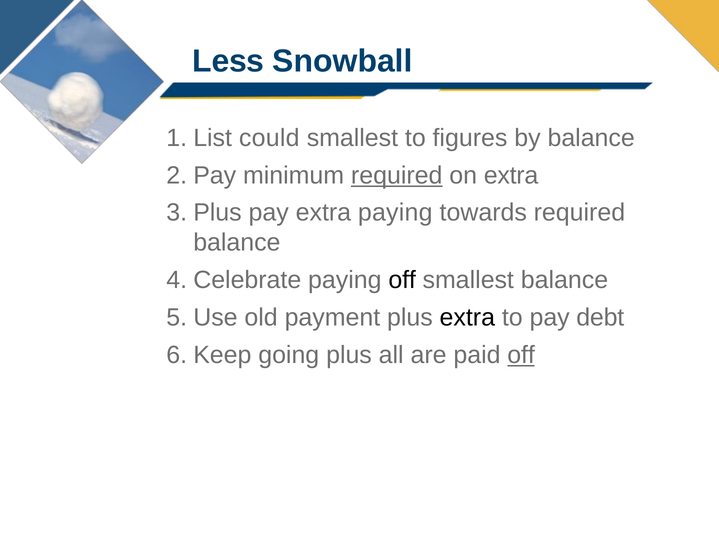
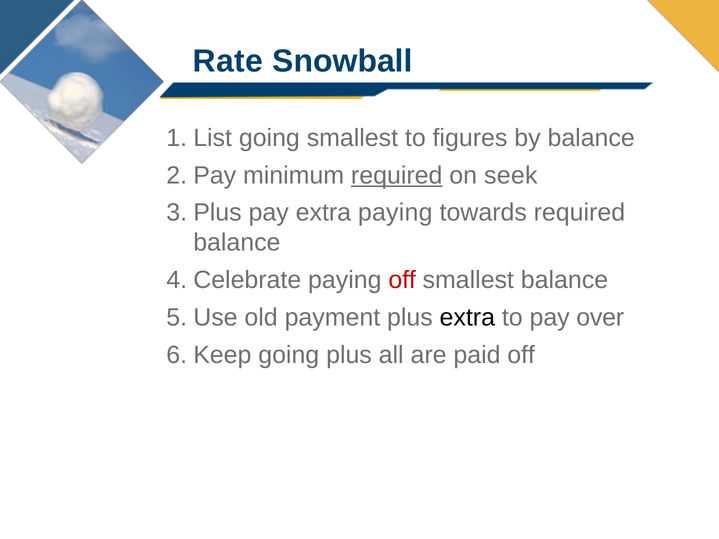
Less: Less -> Rate
could at (269, 138): could -> going
on extra: extra -> seek
off at (402, 280) colour: black -> red
debt: debt -> over
off at (521, 355) underline: present -> none
